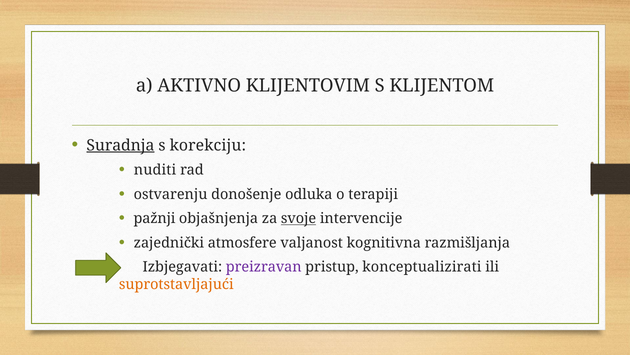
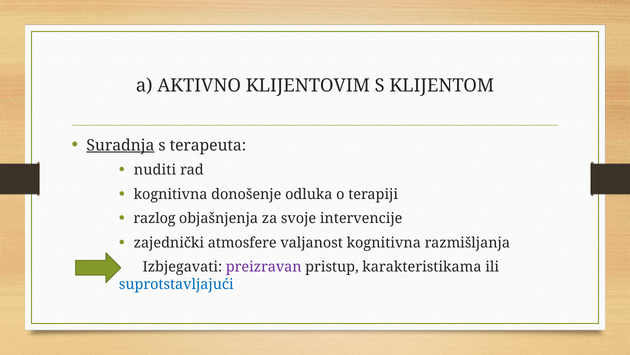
korekciju: korekciju -> terapeuta
ostvarenju at (171, 194): ostvarenju -> kognitivna
pažnji: pažnji -> razlog
svoje underline: present -> none
konceptualizirati: konceptualizirati -> karakteristikama
suprotstavljajući colour: orange -> blue
